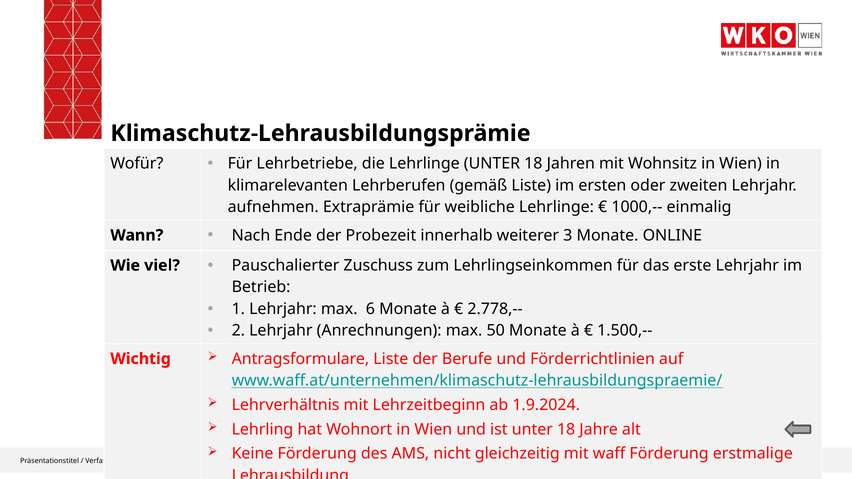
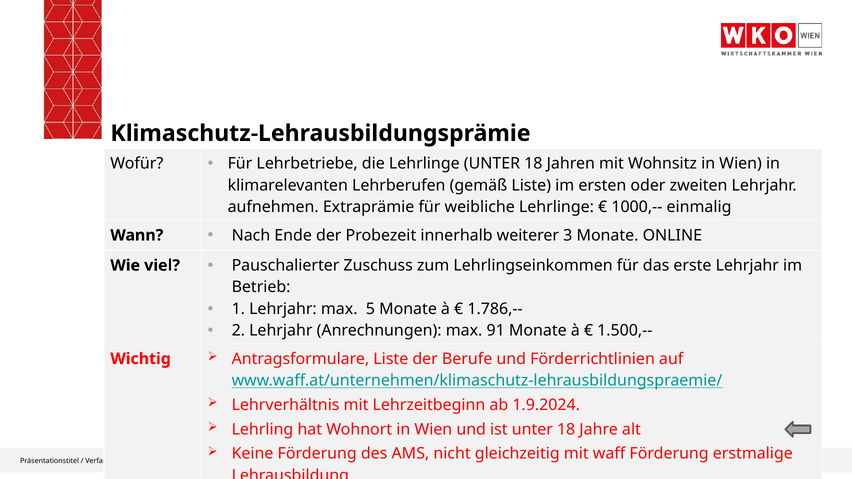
6: 6 -> 5
2.778,--: 2.778,-- -> 1.786,--
50: 50 -> 91
